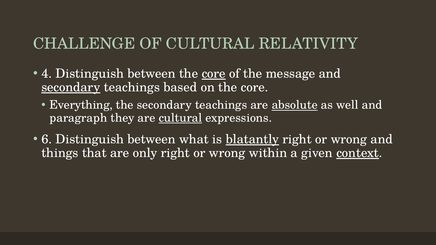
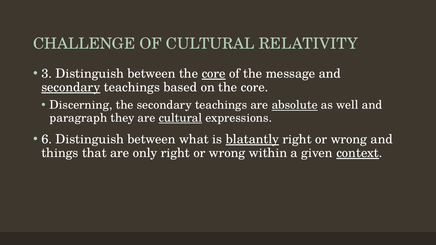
4: 4 -> 3
Everything: Everything -> Discerning
